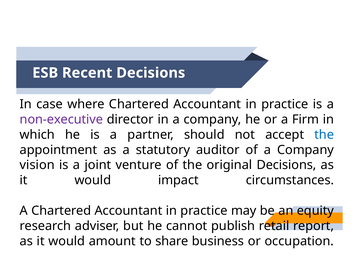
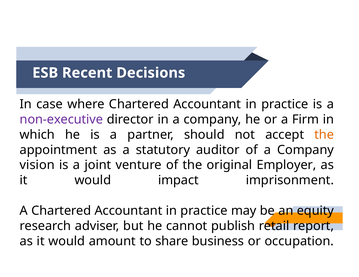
the at (324, 135) colour: blue -> orange
original Decisions: Decisions -> Employer
circumstances: circumstances -> imprisonment
